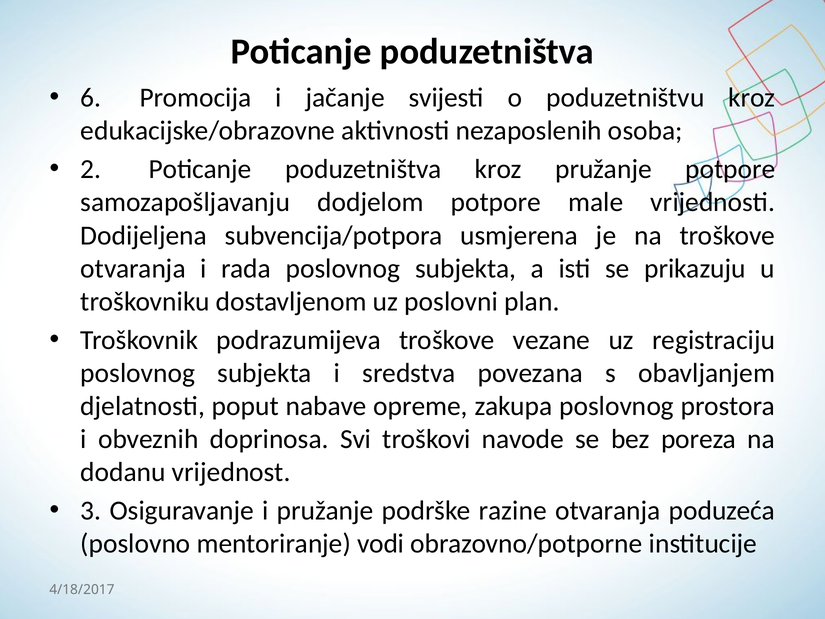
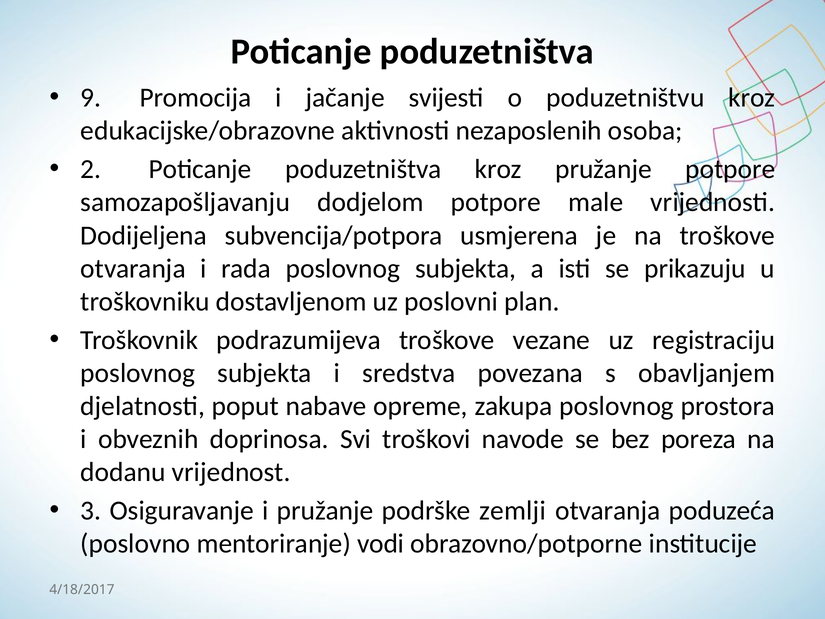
6: 6 -> 9
razine: razine -> zemlji
